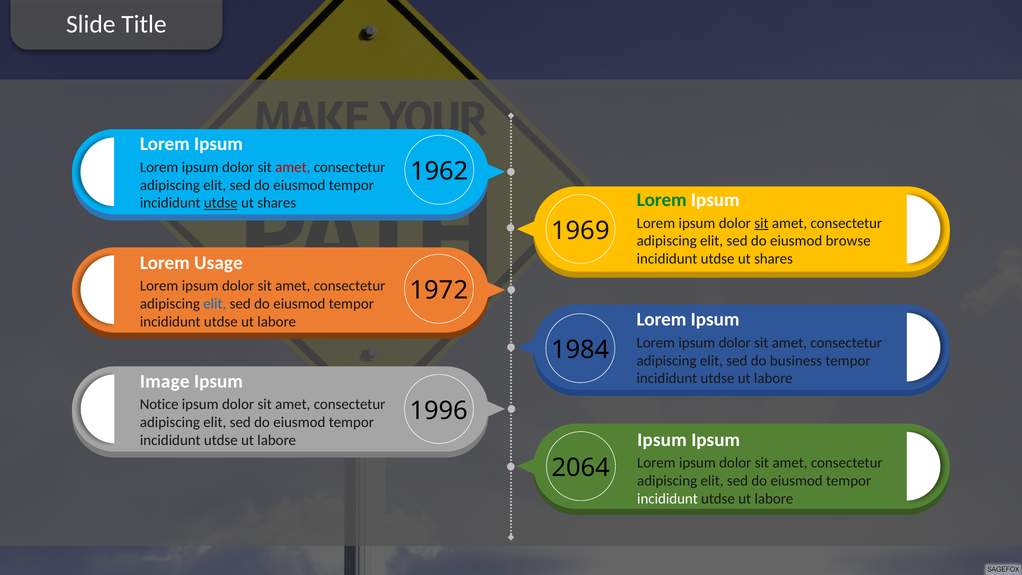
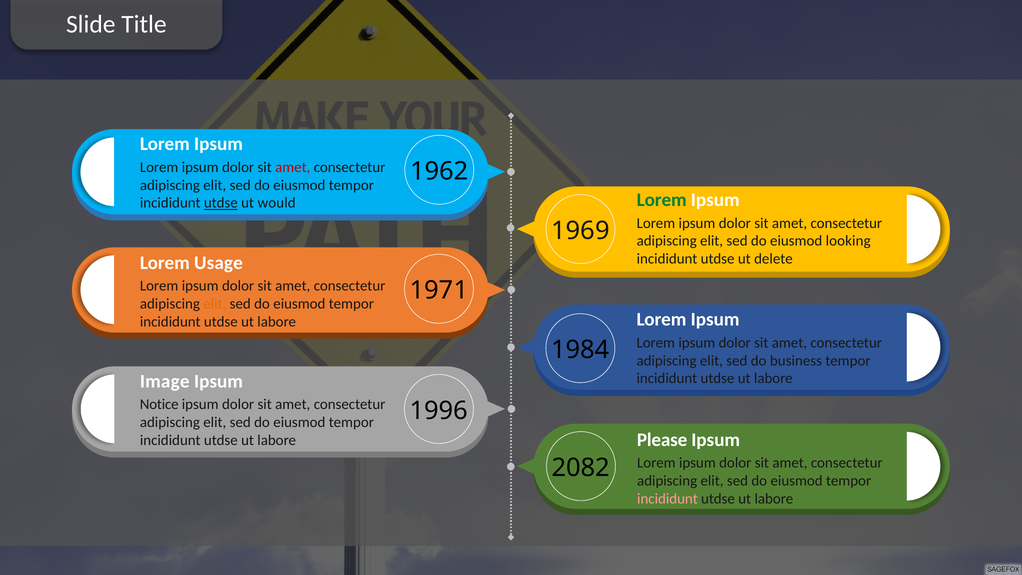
shares at (277, 203): shares -> would
sit at (761, 223) underline: present -> none
browse: browse -> looking
shares at (774, 259): shares -> delete
1972: 1972 -> 1971
elit at (215, 304) colour: blue -> orange
Ipsum at (662, 440): Ipsum -> Please
2064: 2064 -> 2082
incididunt at (667, 499) colour: white -> pink
